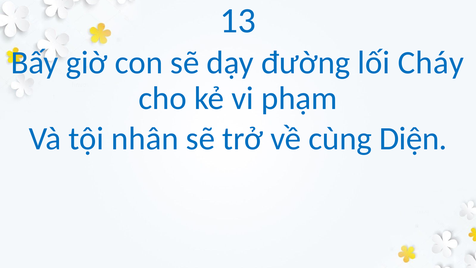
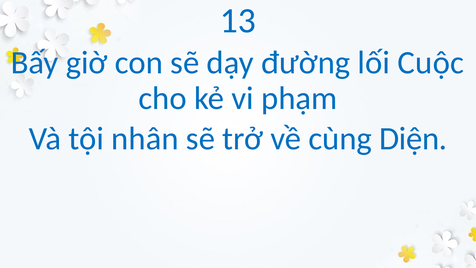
Cháy: Cháy -> Cuộc
